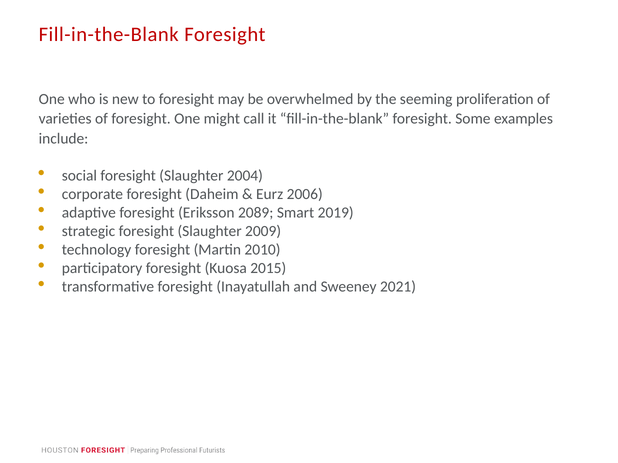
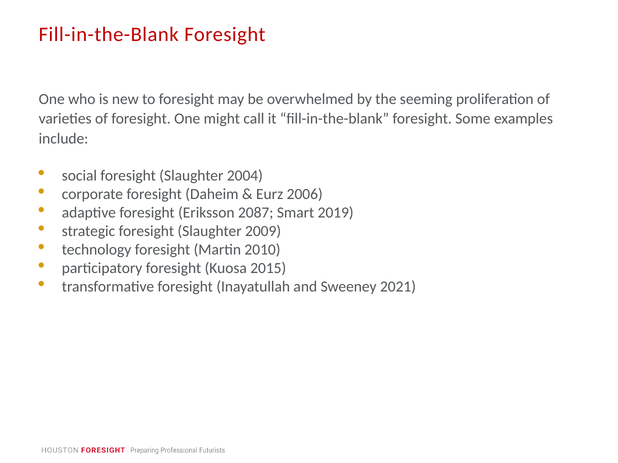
2089: 2089 -> 2087
